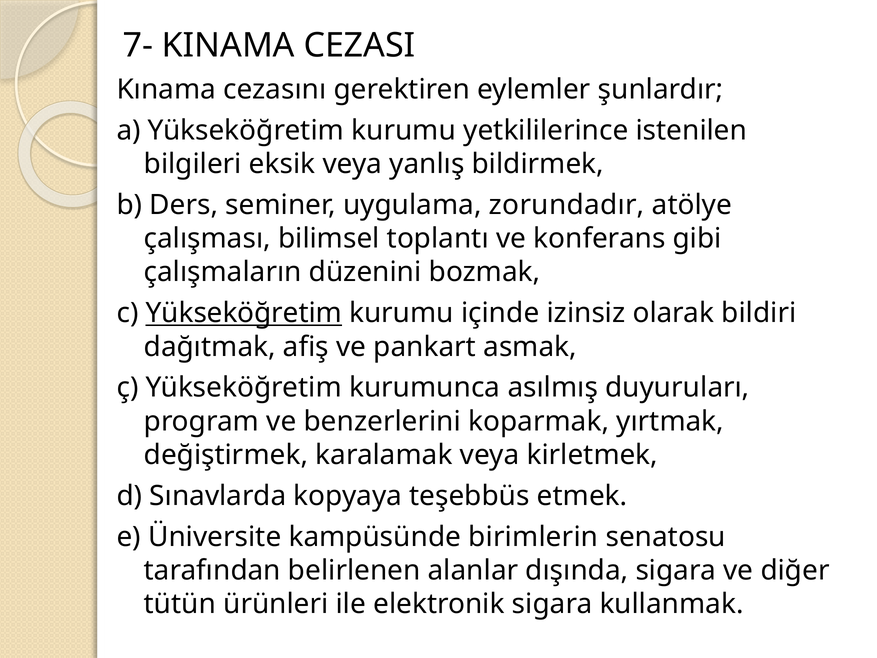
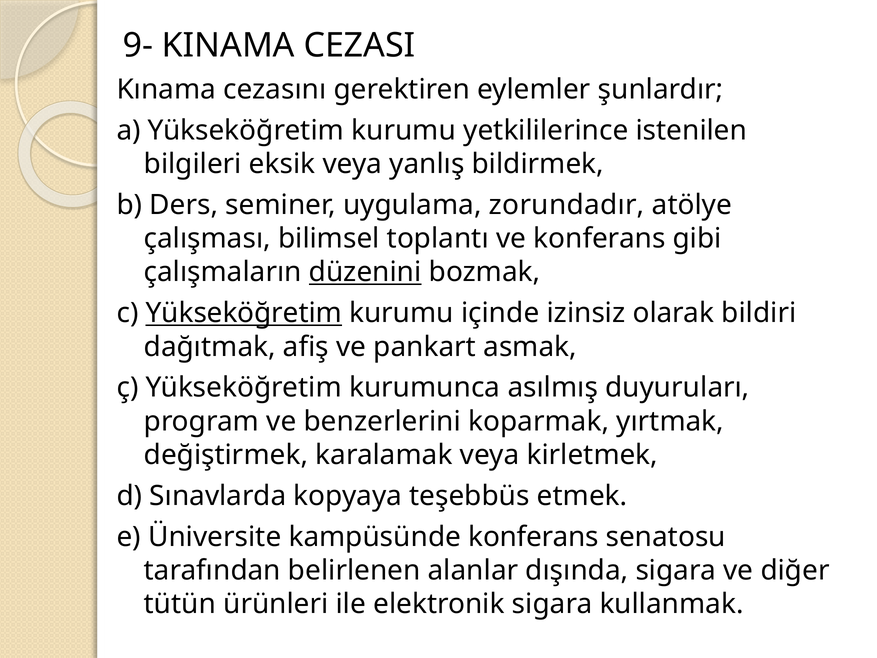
7-: 7- -> 9-
düzenini underline: none -> present
kampüsünde birimlerin: birimlerin -> konferans
